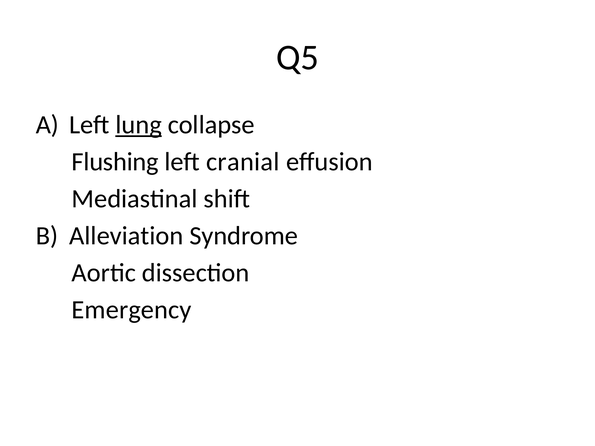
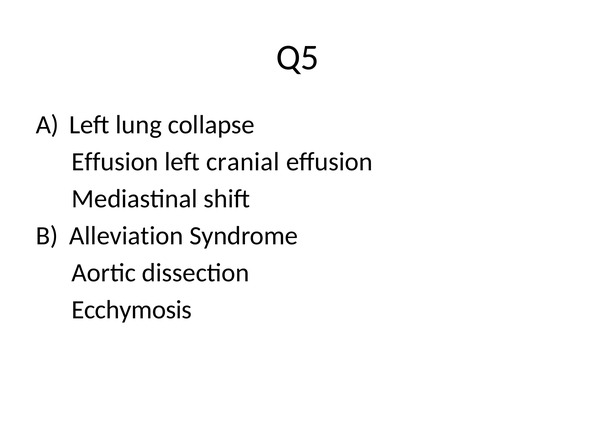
lung underline: present -> none
Flushing at (115, 162): Flushing -> Effusion
Emergency: Emergency -> Ecchymosis
